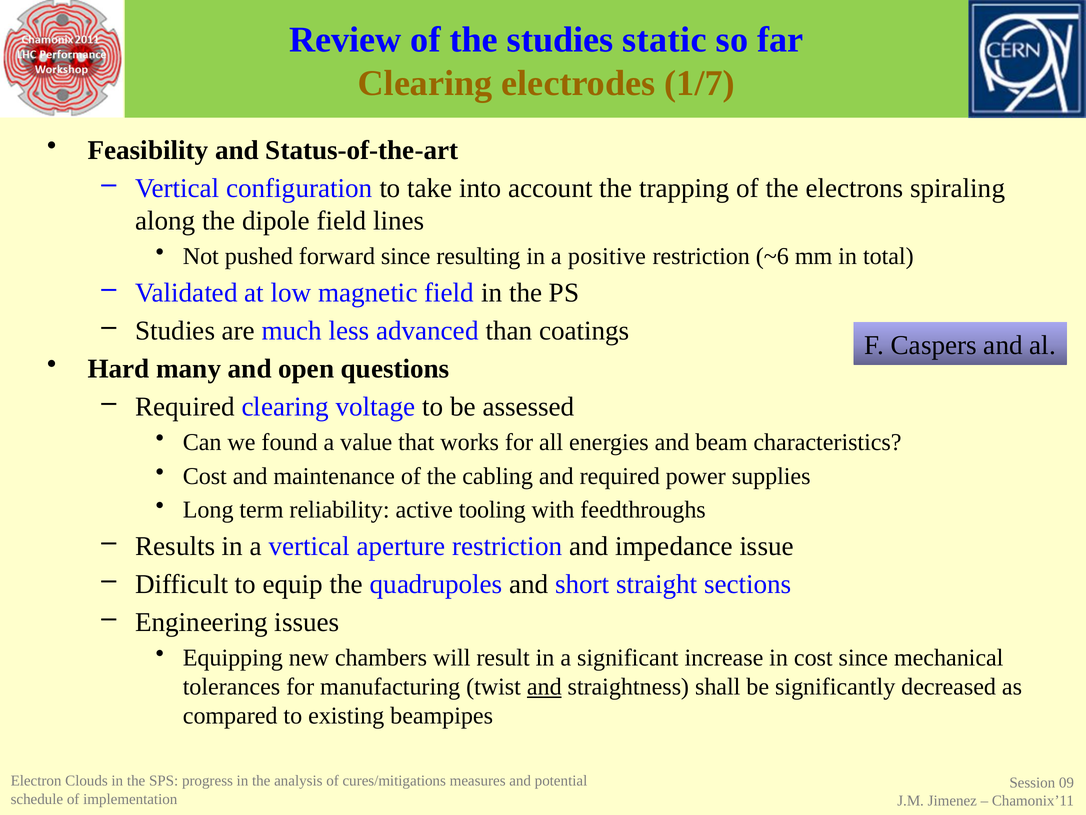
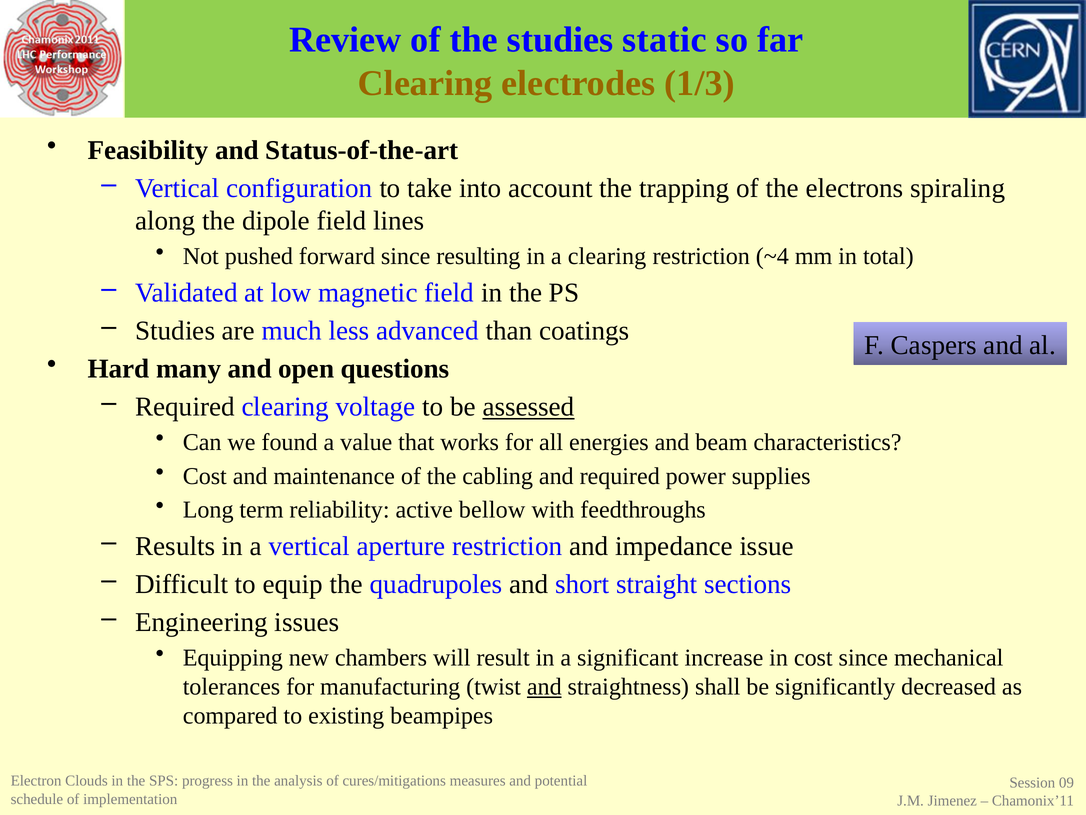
1/7: 1/7 -> 1/3
a positive: positive -> clearing
~6: ~6 -> ~4
assessed underline: none -> present
tooling: tooling -> bellow
